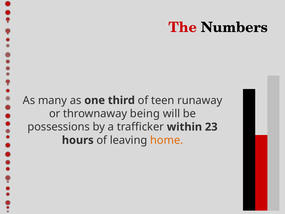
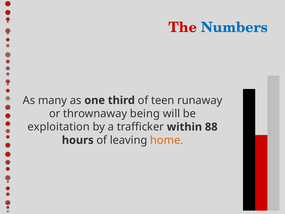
Numbers colour: black -> blue
possessions: possessions -> exploitation
23: 23 -> 88
